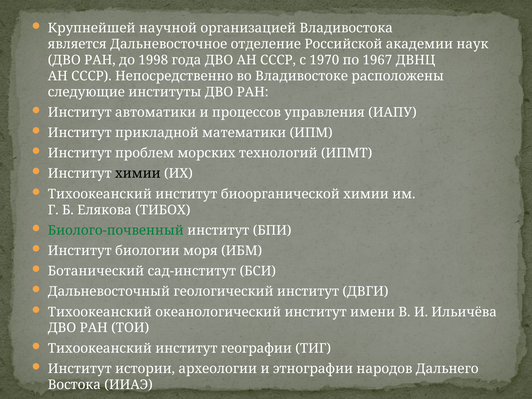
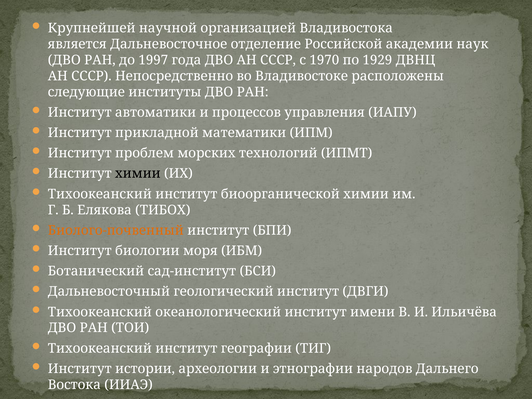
1998: 1998 -> 1997
1967: 1967 -> 1929
Биолого-почвенный colour: green -> orange
